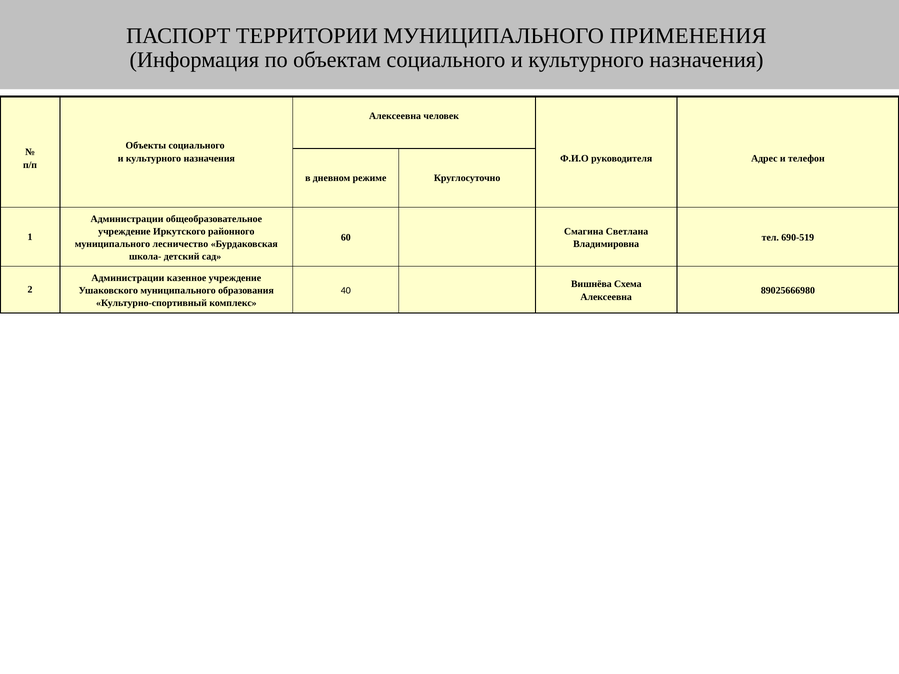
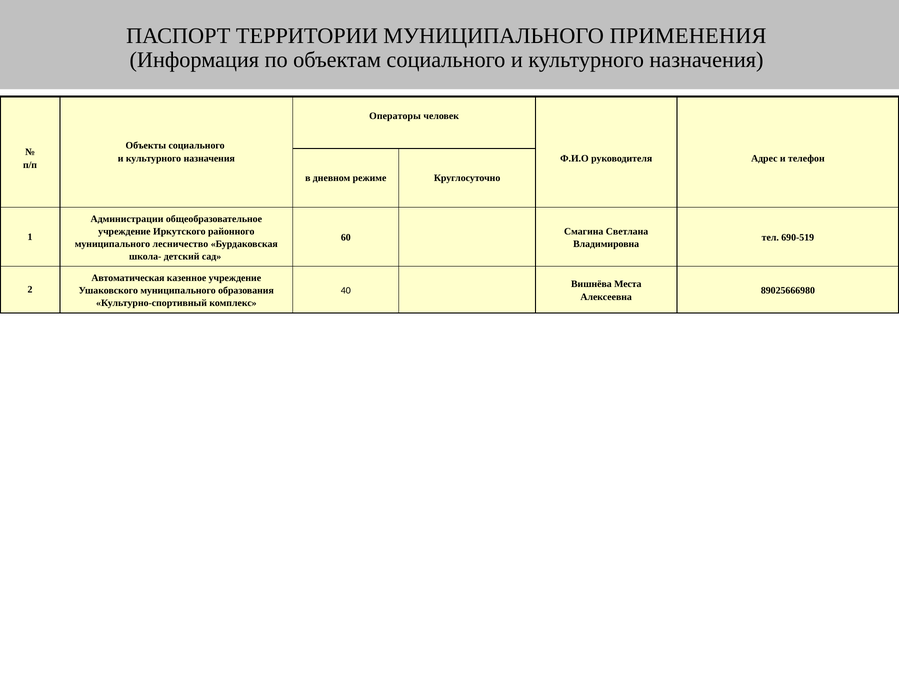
Алексеевна at (395, 116): Алексеевна -> Операторы
Администрации at (128, 278): Администрации -> Автоматическая
Схема: Схема -> Места
